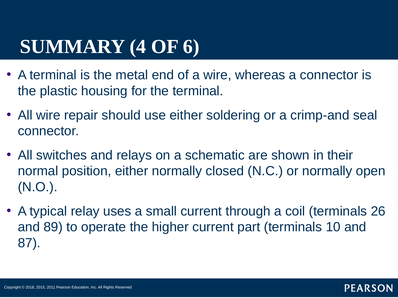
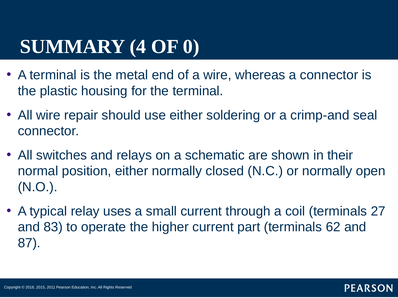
6: 6 -> 0
26: 26 -> 27
89: 89 -> 83
10: 10 -> 62
